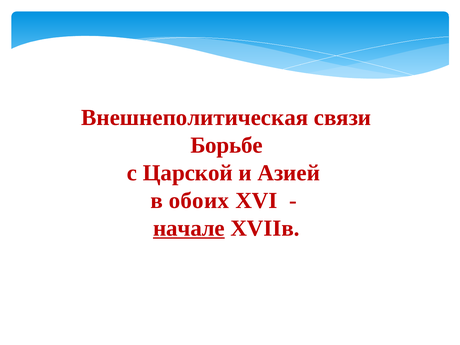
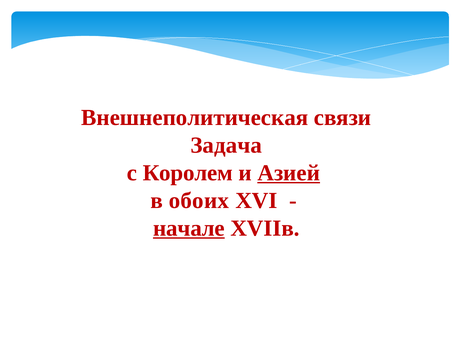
Борьбе: Борьбе -> Задача
Царской: Царской -> Королем
Азией underline: none -> present
